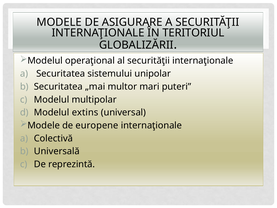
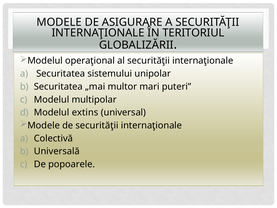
de europene: europene -> securităţii
reprezintă: reprezintă -> popoarele
